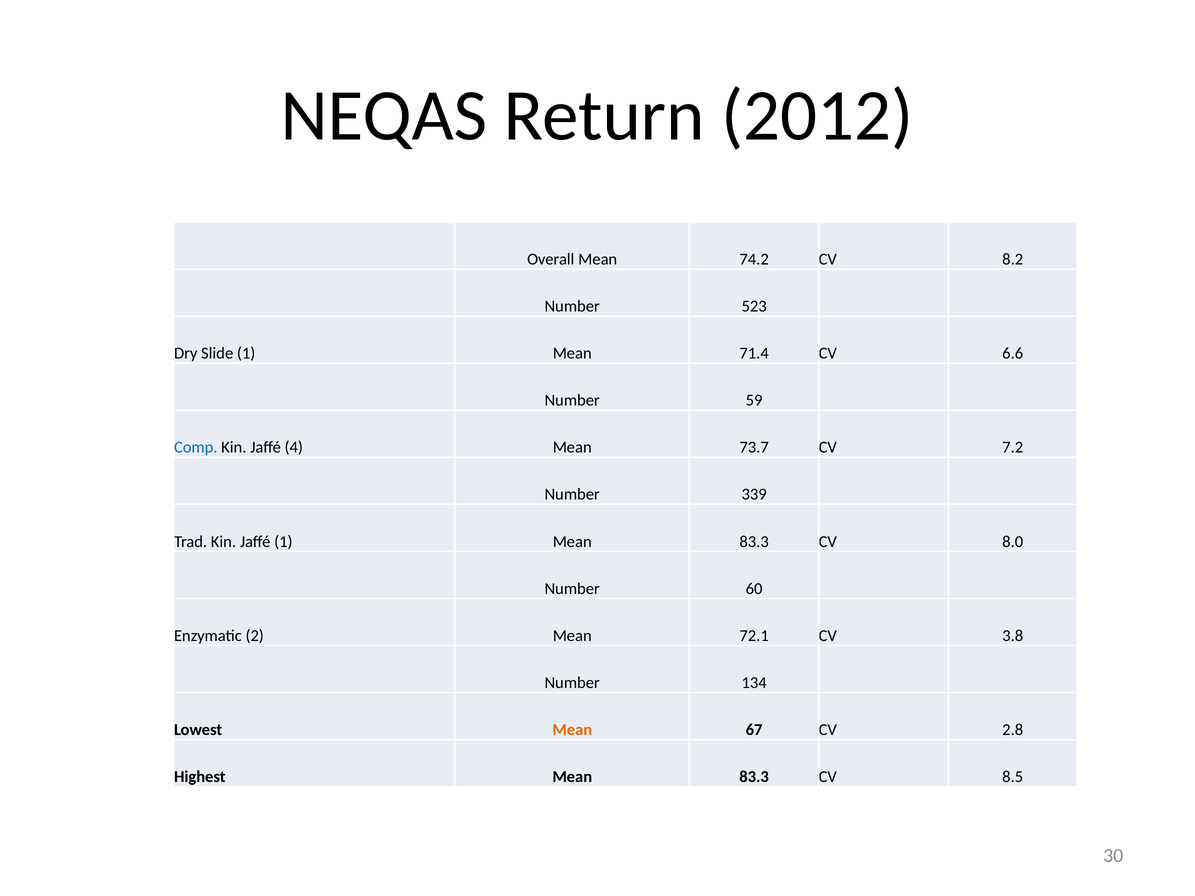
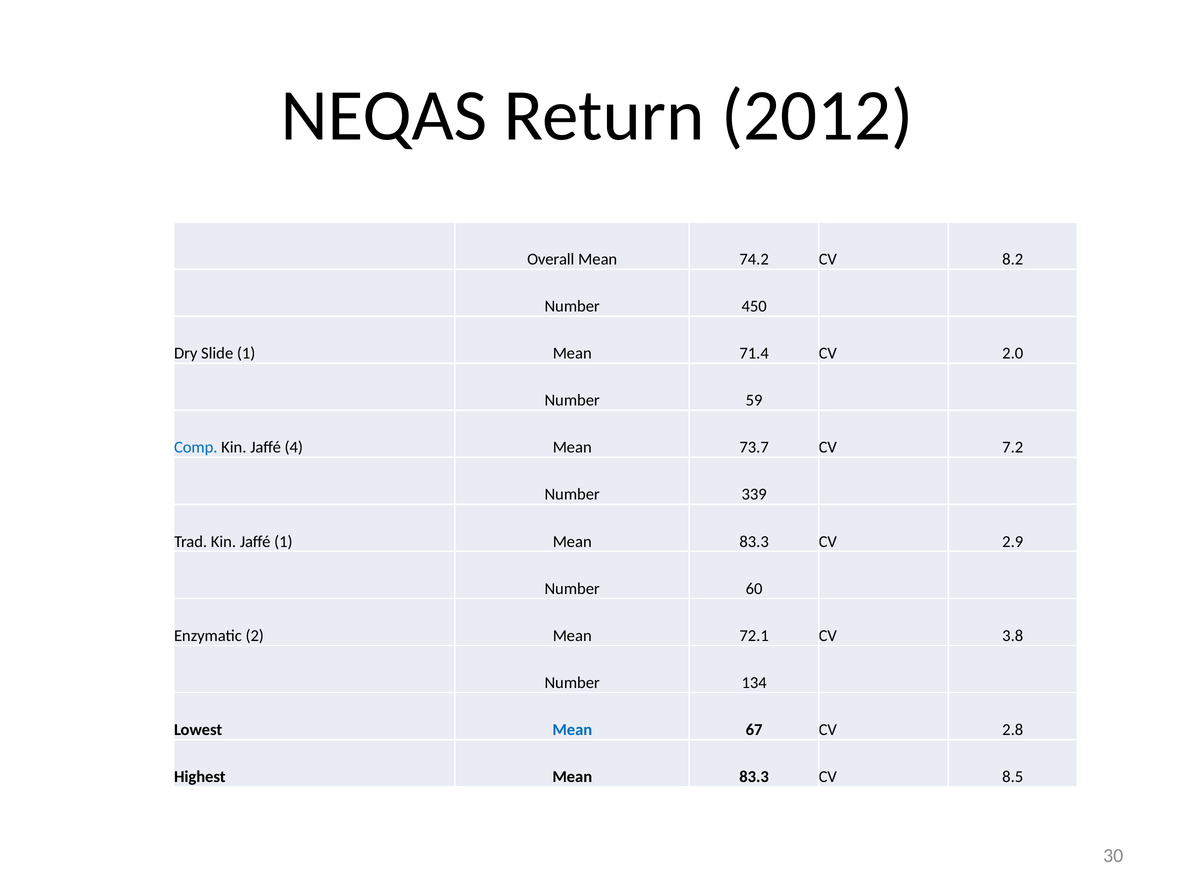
523: 523 -> 450
6.6: 6.6 -> 2.0
8.0: 8.0 -> 2.9
Mean at (572, 730) colour: orange -> blue
